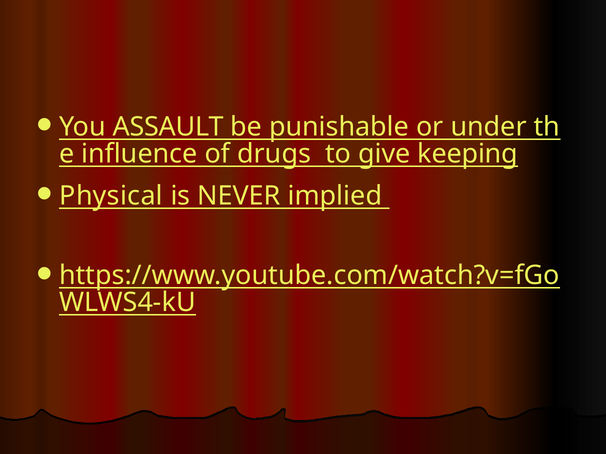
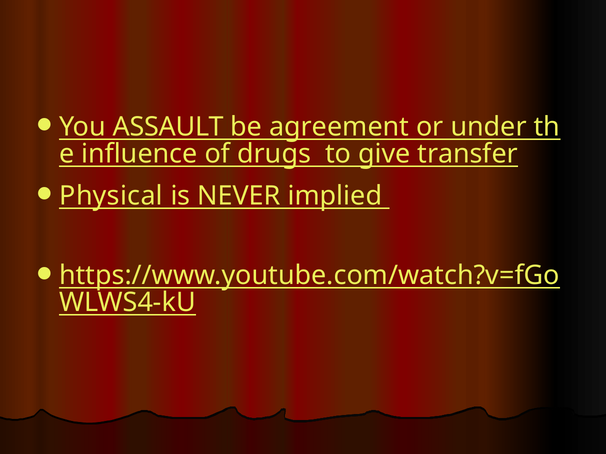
punishable: punishable -> agreement
keeping: keeping -> transfer
